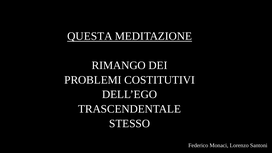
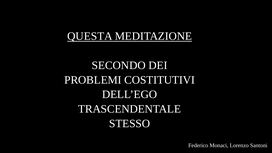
RIMANGO: RIMANGO -> SECONDO
